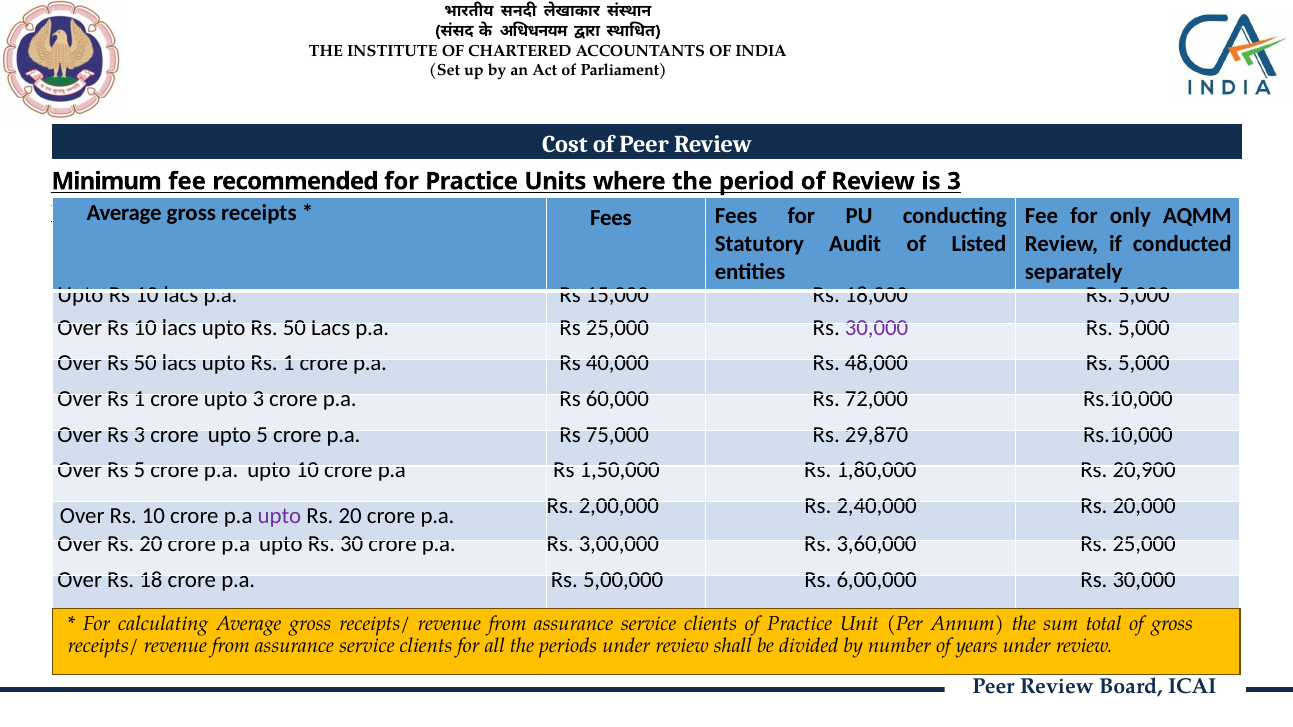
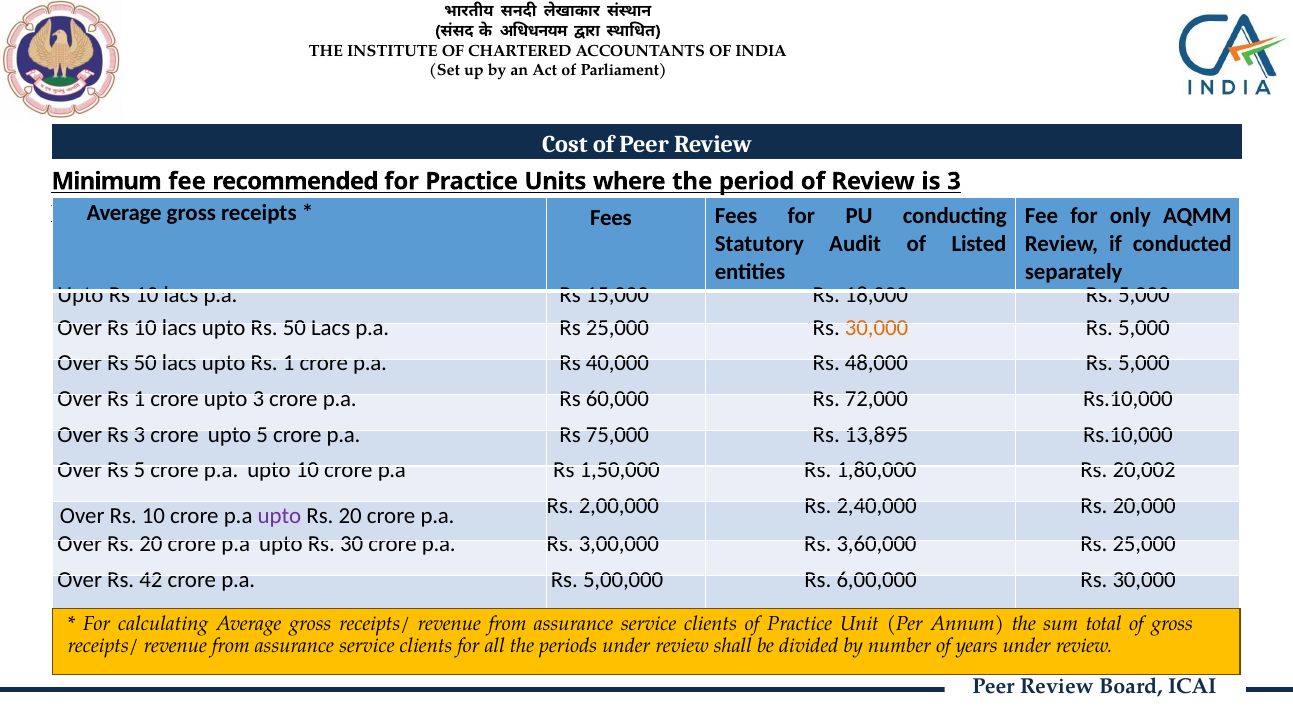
30,000 at (877, 328) colour: purple -> orange
29,870: 29,870 -> 13,895
20,900: 20,900 -> 20,002
18: 18 -> 42
